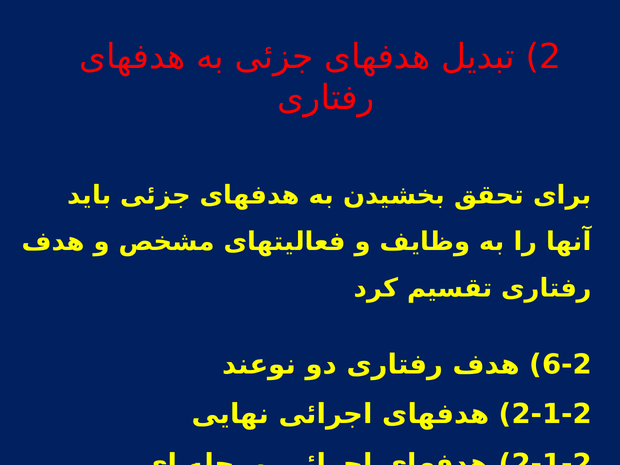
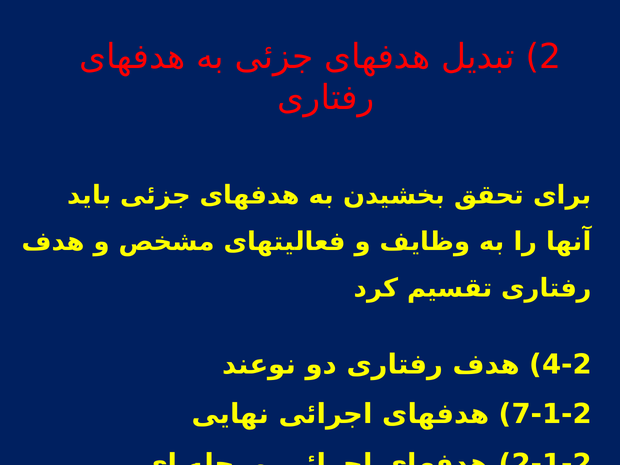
6-2: 6-2 -> 4-2
2-1-2 at (552, 414): 2-1-2 -> 7-1-2
